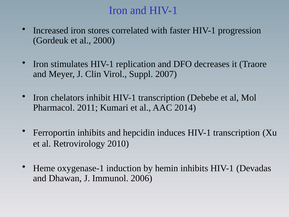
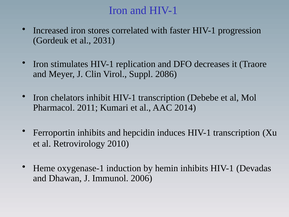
2000: 2000 -> 2031
2007: 2007 -> 2086
